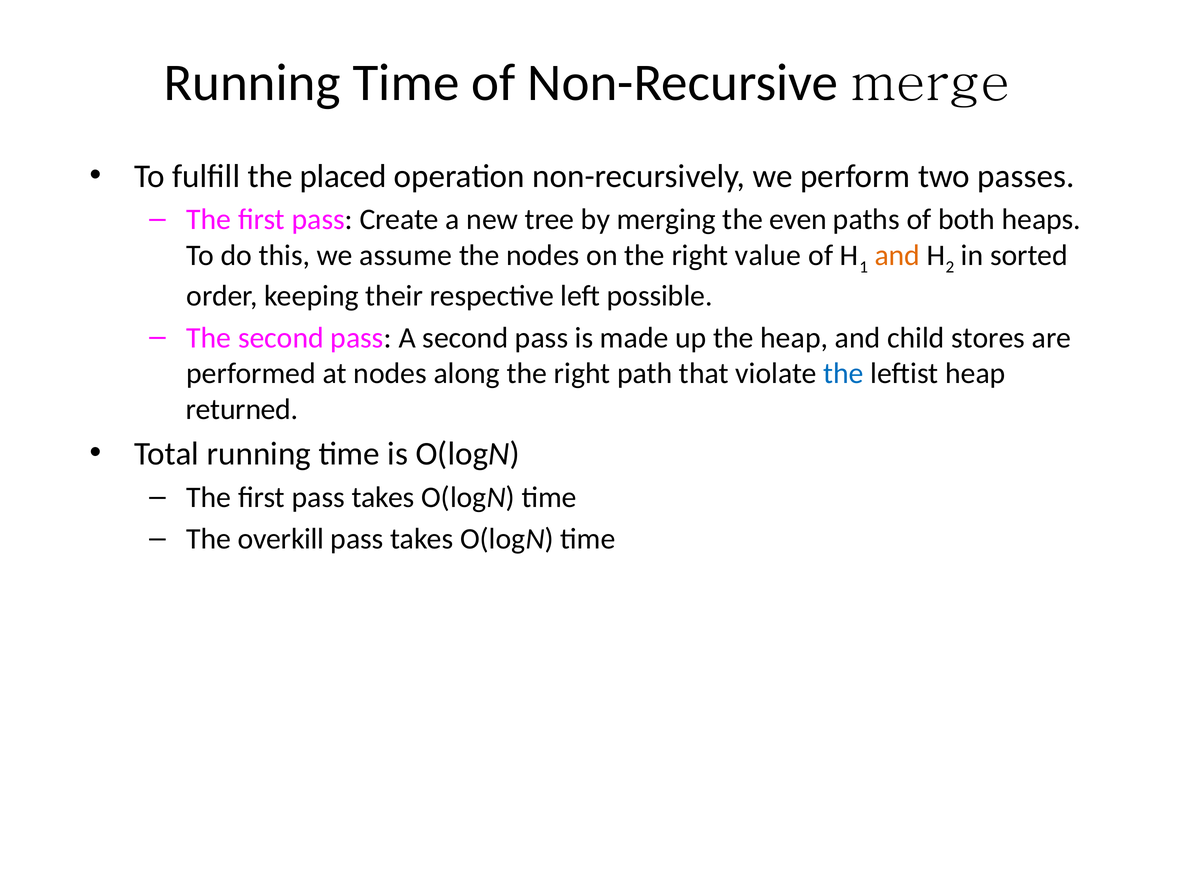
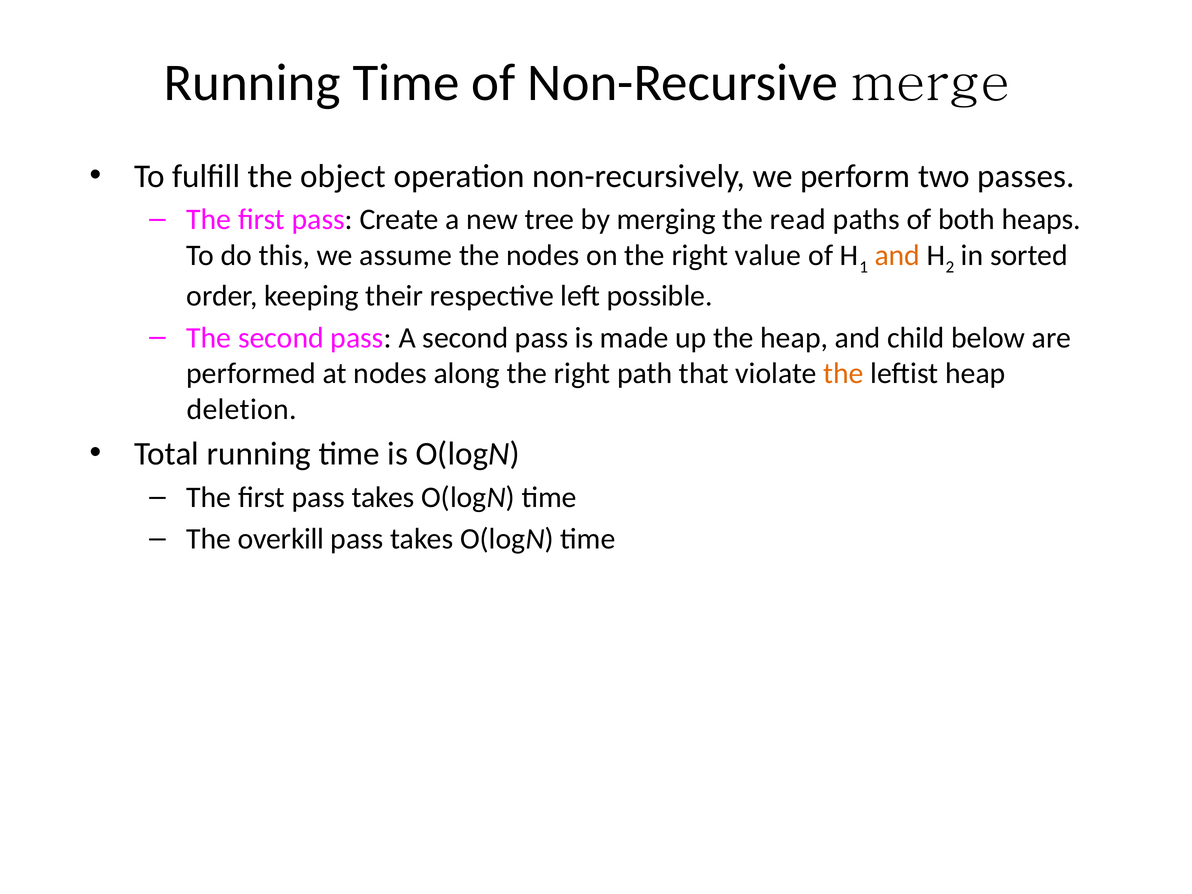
placed: placed -> object
even: even -> read
stores: stores -> below
the at (843, 373) colour: blue -> orange
returned: returned -> deletion
